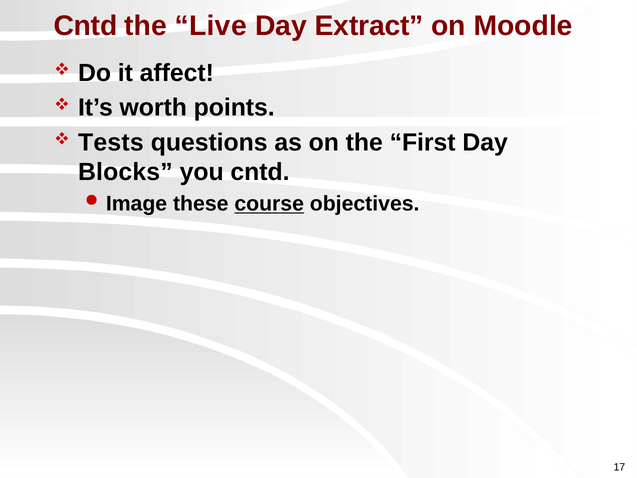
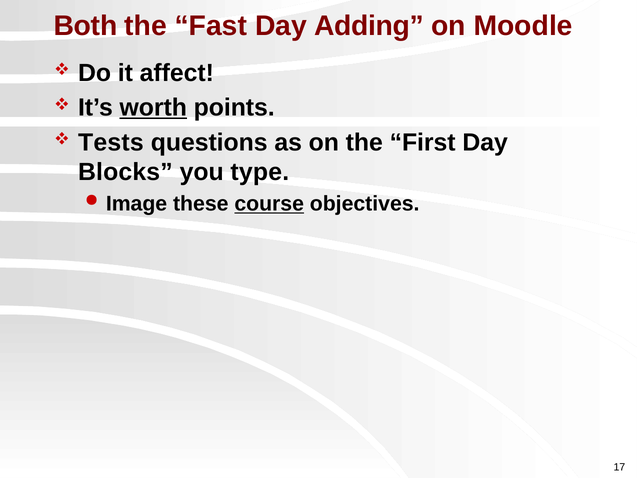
Cntd at (86, 26): Cntd -> Both
Live: Live -> Fast
Extract: Extract -> Adding
worth underline: none -> present
you cntd: cntd -> type
